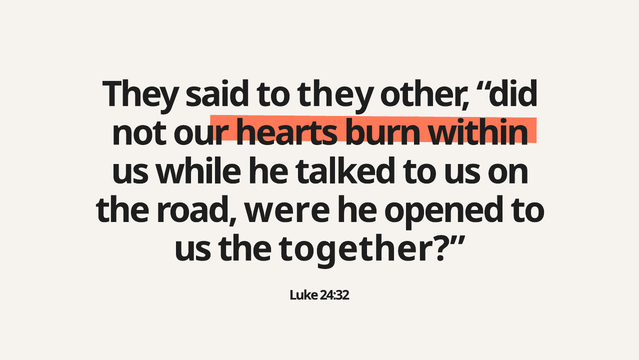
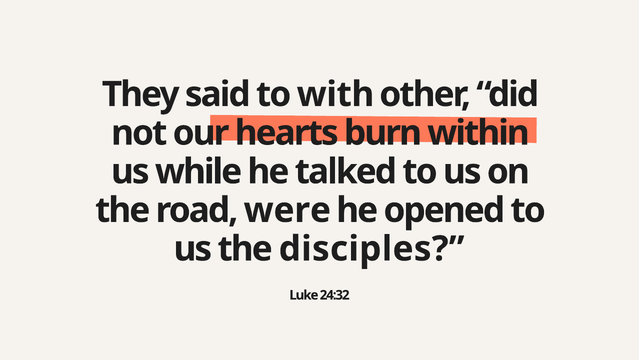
to they: they -> with
together: together -> disciples
